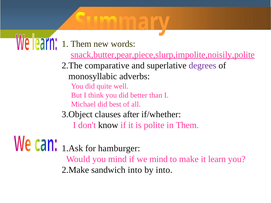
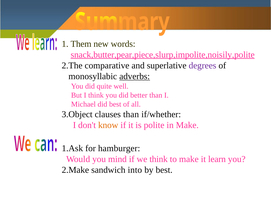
adverbs underline: none -> present
clauses after: after -> than
know colour: black -> orange
in Them: Them -> Make
we mind: mind -> think
by into: into -> best
